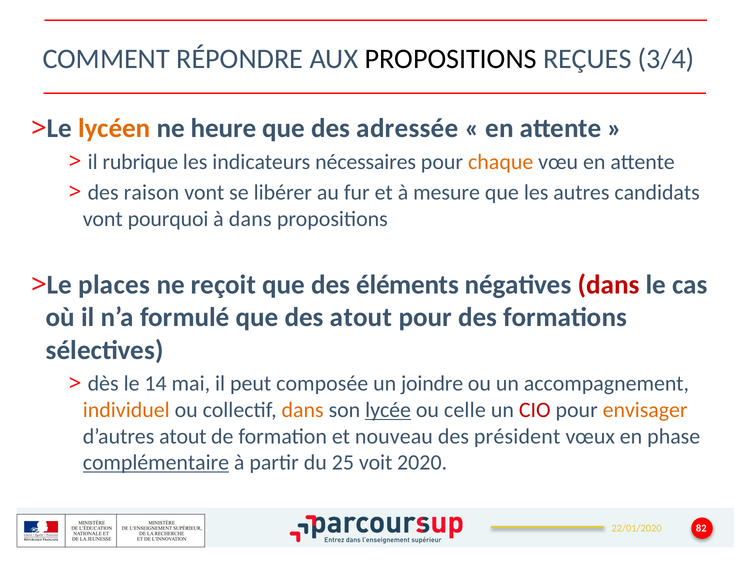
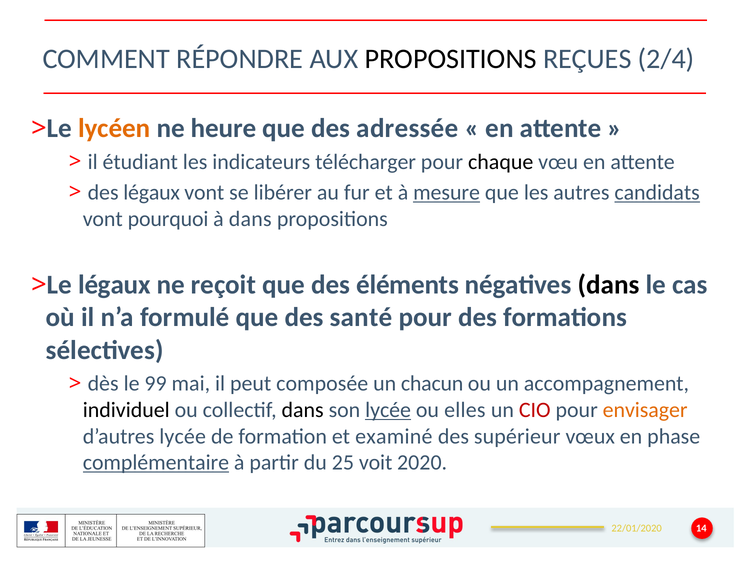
3/4: 3/4 -> 2/4
rubrique: rubrique -> étudiant
nécessaires: nécessaires -> télécharger
chaque colour: orange -> black
des raison: raison -> légaux
mesure underline: none -> present
candidats underline: none -> present
Le places: places -> légaux
dans at (609, 285) colour: red -> black
des atout: atout -> santé
14: 14 -> 99
joindre: joindre -> chacun
individuel colour: orange -> black
dans at (303, 410) colour: orange -> black
celle: celle -> elles
d’autres atout: atout -> lycée
nouveau: nouveau -> examiné
président: président -> supérieur
82: 82 -> 14
